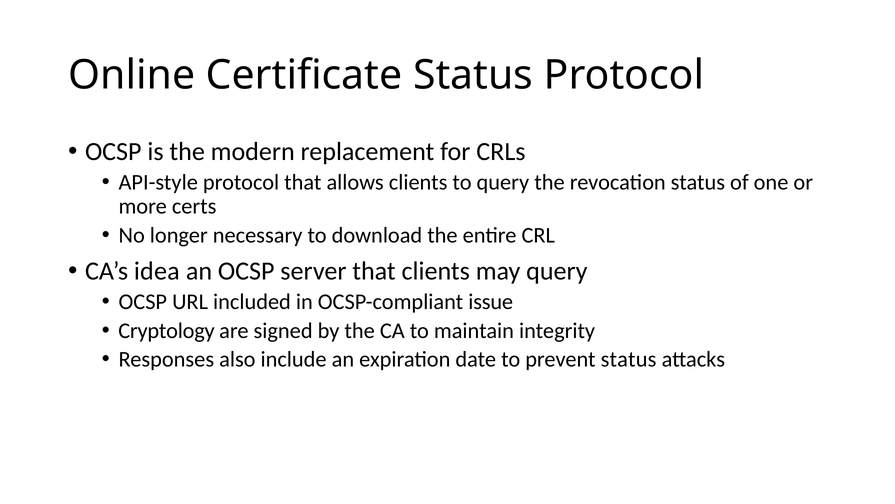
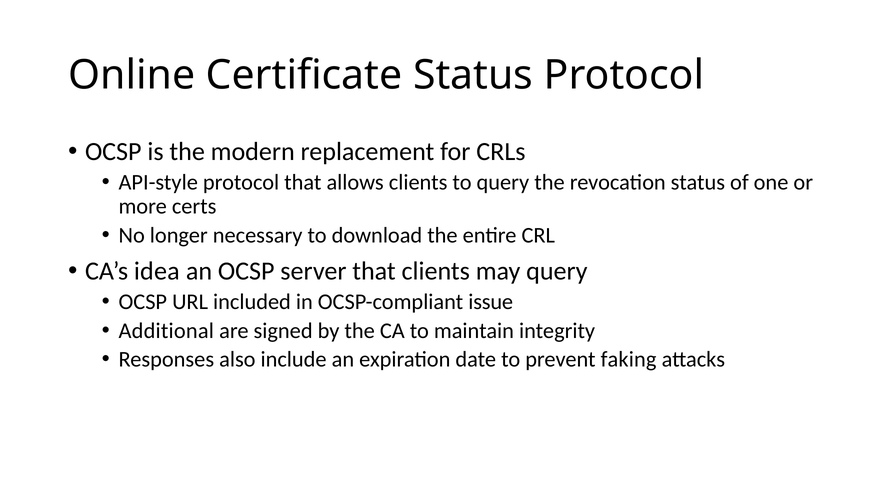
Cryptology: Cryptology -> Additional
prevent status: status -> faking
